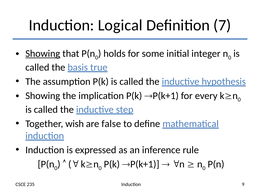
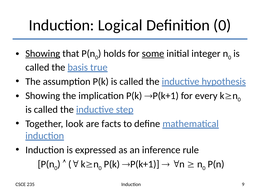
Definition 7: 7 -> 0
some underline: none -> present
wish: wish -> look
false: false -> facts
